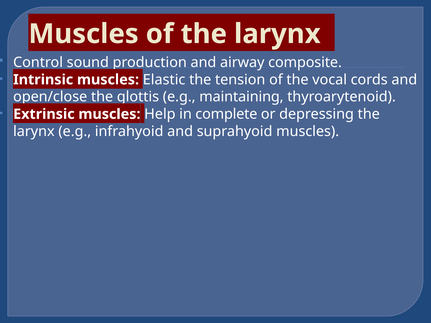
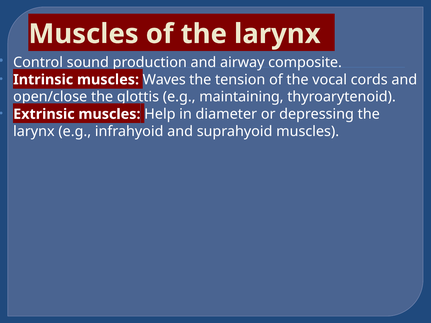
Elastic: Elastic -> Waves
complete: complete -> diameter
